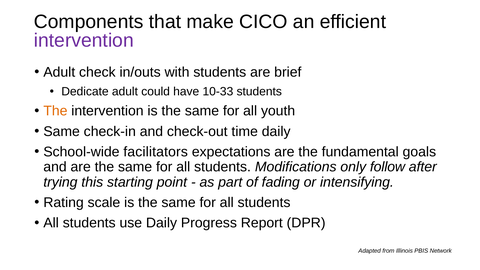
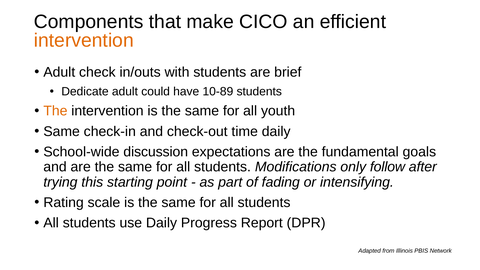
intervention at (84, 41) colour: purple -> orange
10-33: 10-33 -> 10-89
facilitators: facilitators -> discussion
